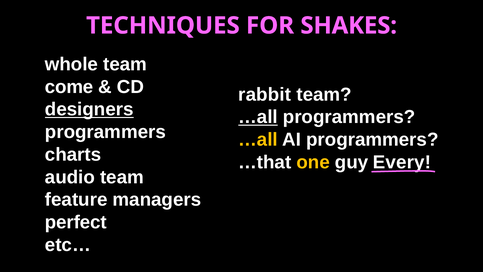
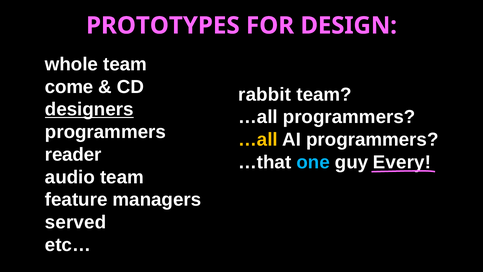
TECHNIQUES: TECHNIQUES -> PROTOTYPES
SHAKES: SHAKES -> DESIGN
…all at (258, 117) underline: present -> none
charts: charts -> reader
one colour: yellow -> light blue
perfect: perfect -> served
